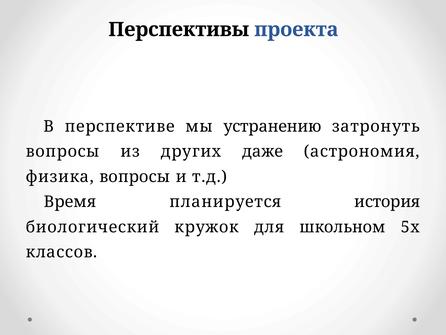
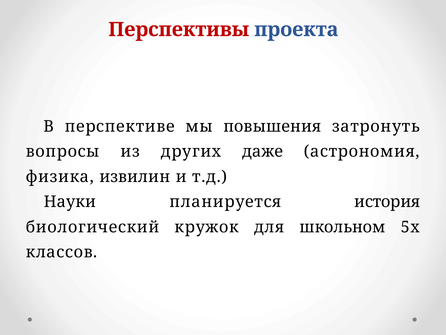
Перспективы colour: black -> red
устранению: устранению -> повышения
физика вопросы: вопросы -> извилин
Время: Время -> Науки
